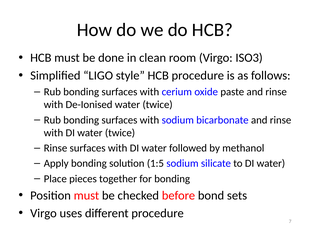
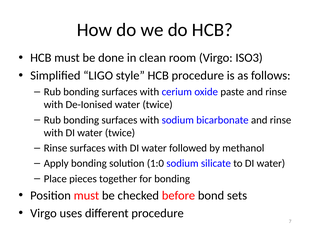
1:5: 1:5 -> 1:0
